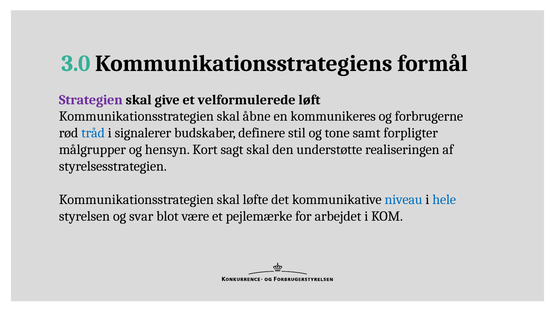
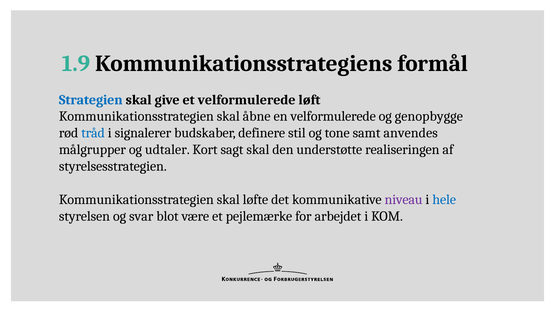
3.0: 3.0 -> 1.9
Strategien colour: purple -> blue
en kommunikeres: kommunikeres -> velformulerede
forbrugerne: forbrugerne -> genopbygge
forpligter: forpligter -> anvendes
hensyn: hensyn -> udtaler
niveau colour: blue -> purple
